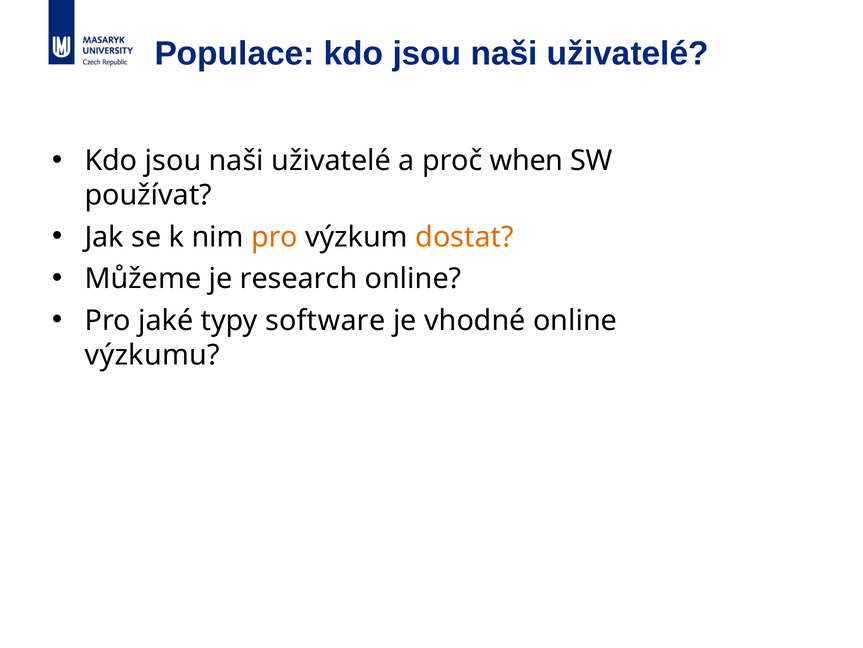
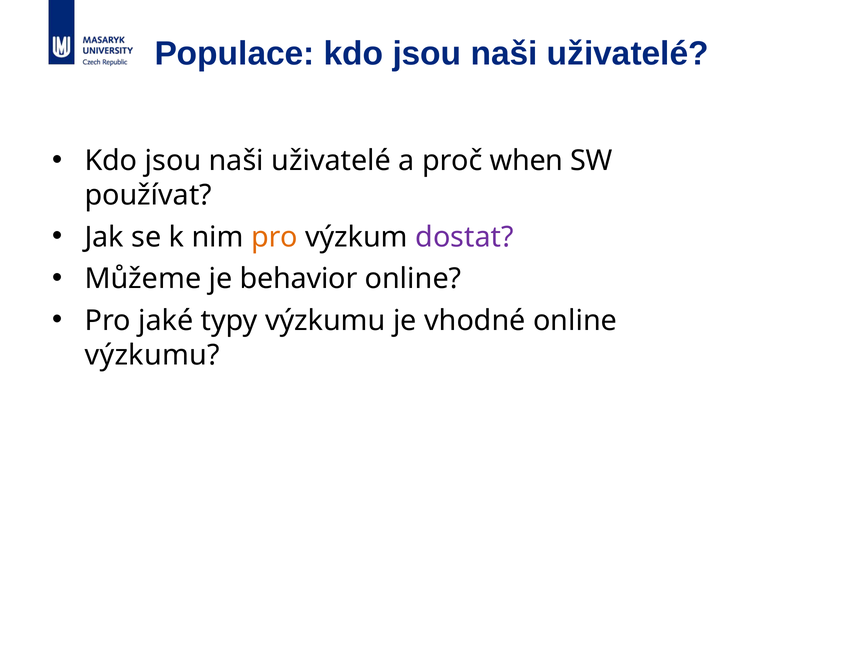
dostat colour: orange -> purple
research: research -> behavior
typy software: software -> výzkumu
